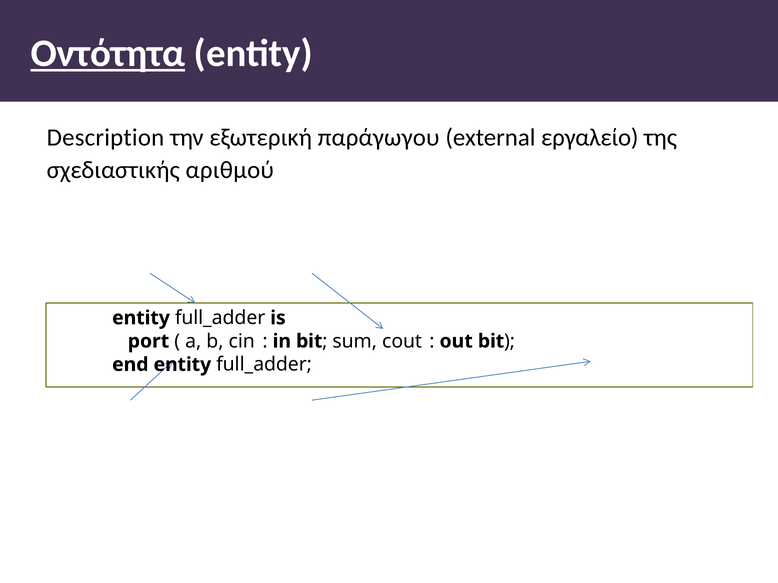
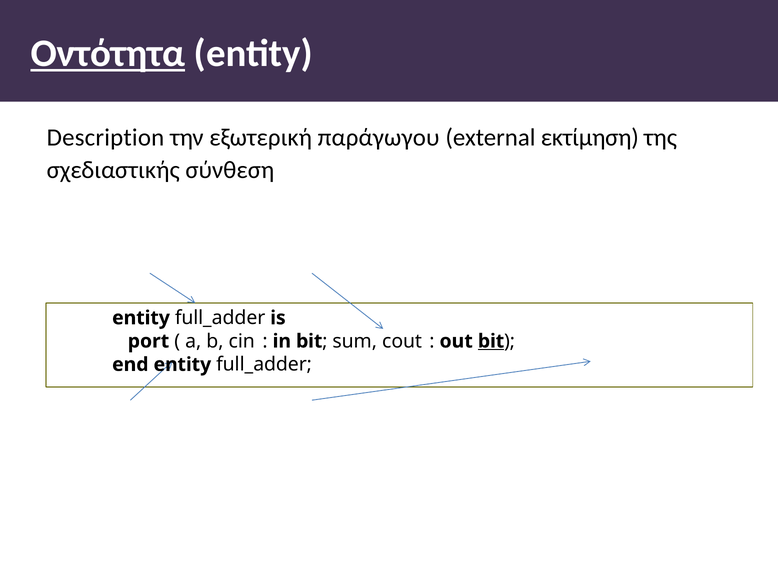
εργαλείο: εργαλείο -> εκτίµηση
αριθµού: αριθµού -> σύνθεση
bit at (491, 341) underline: none -> present
